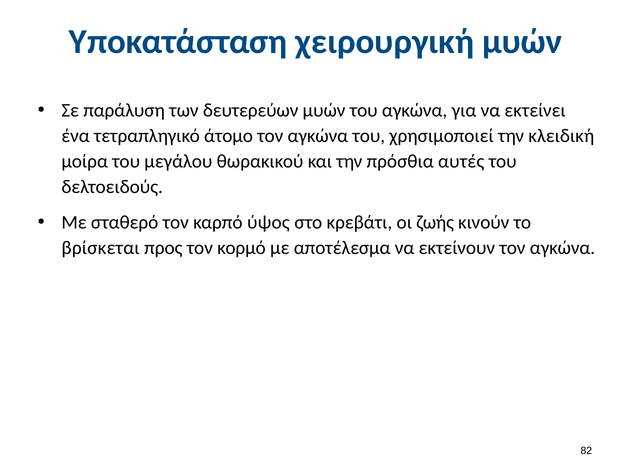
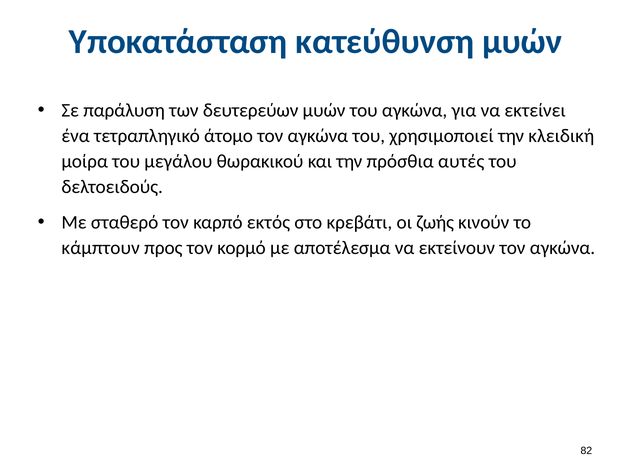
χειρουργική: χειρουργική -> κατεύθυνση
ύψος: ύψος -> εκτός
βρίσκεται: βρίσκεται -> κάμπτουν
